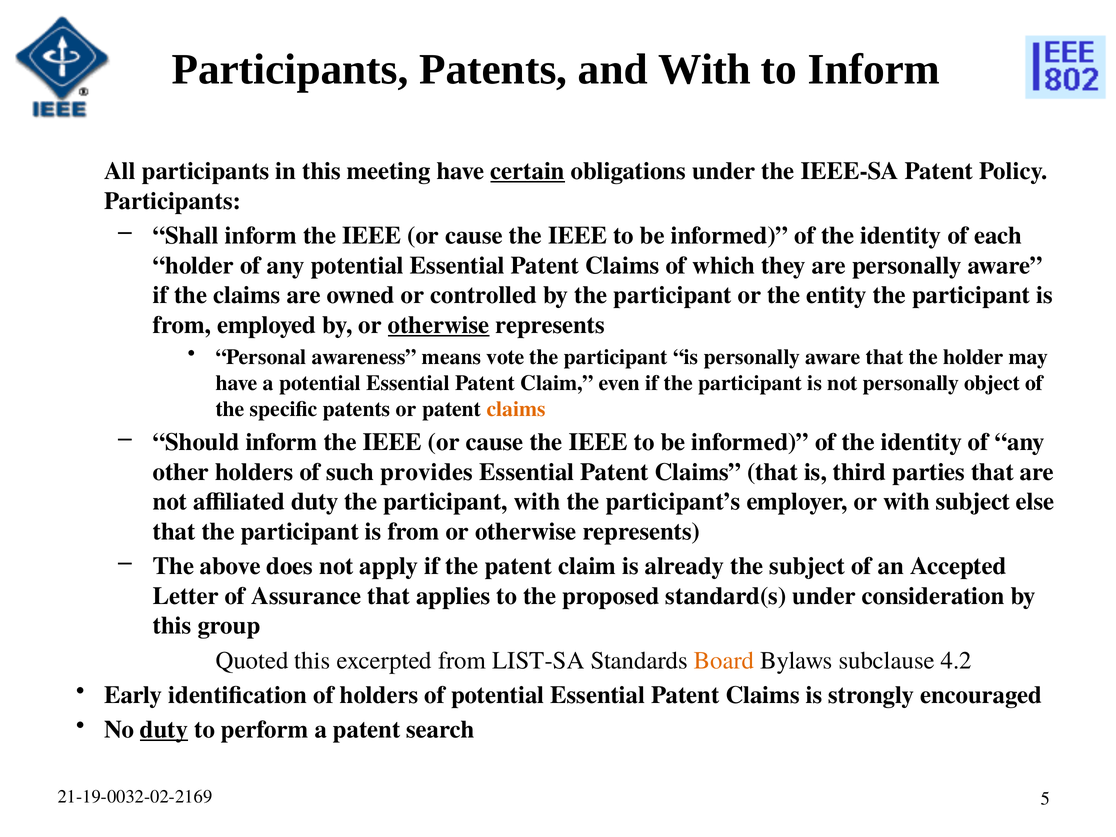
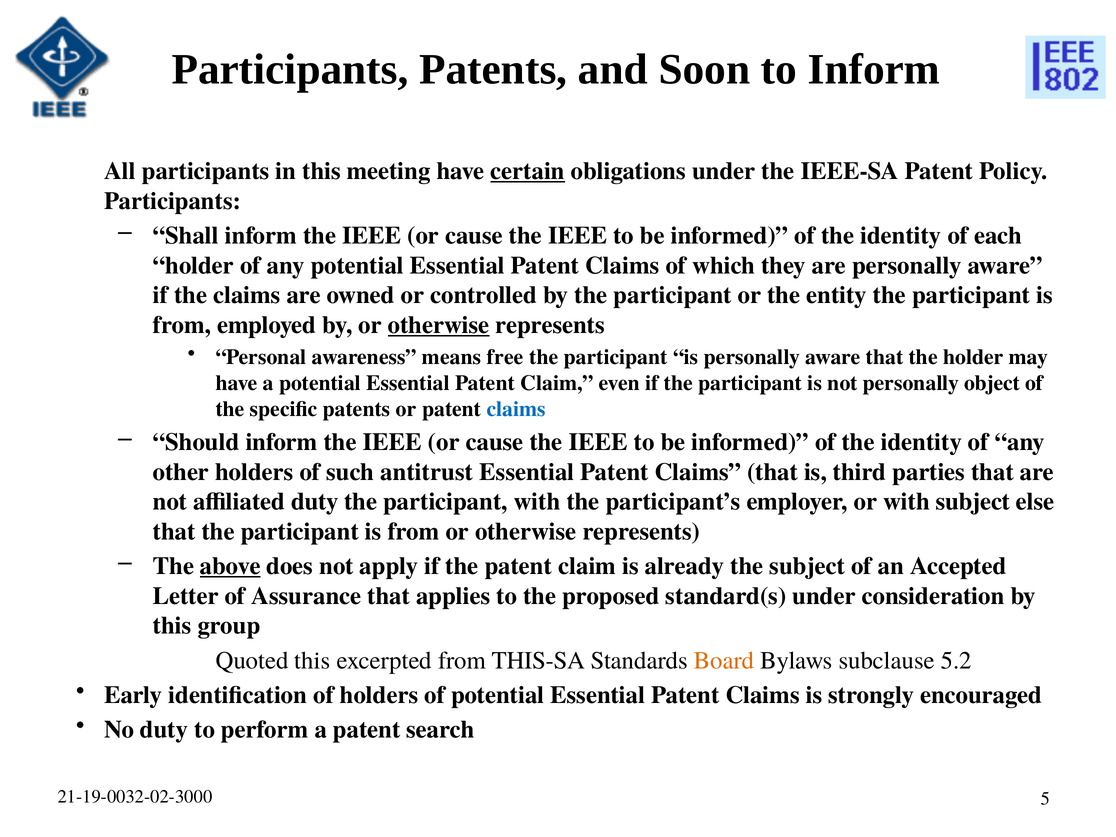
and With: With -> Soon
vote: vote -> free
claims at (516, 409) colour: orange -> blue
provides: provides -> antitrust
above underline: none -> present
LIST-SA: LIST-SA -> THIS-SA
4.2: 4.2 -> 5.2
duty at (164, 730) underline: present -> none
21-19-0032-02-2169: 21-19-0032-02-2169 -> 21-19-0032-02-3000
